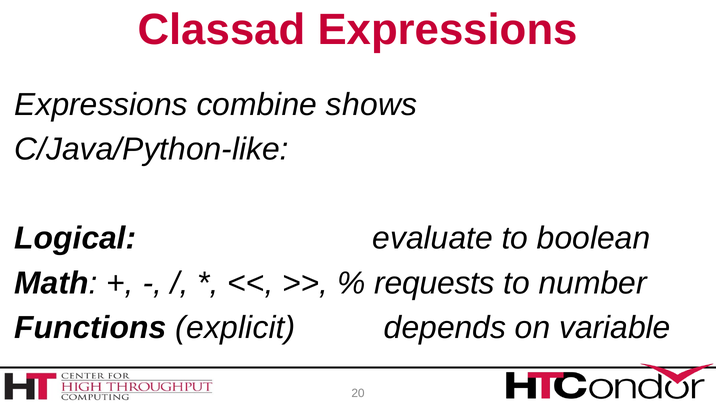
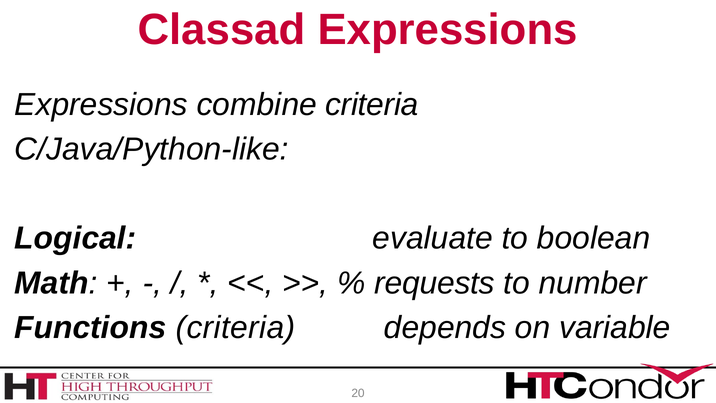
combine shows: shows -> criteria
Functions explicit: explicit -> criteria
